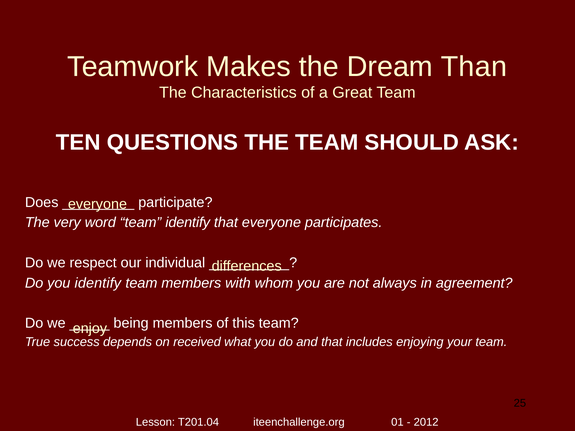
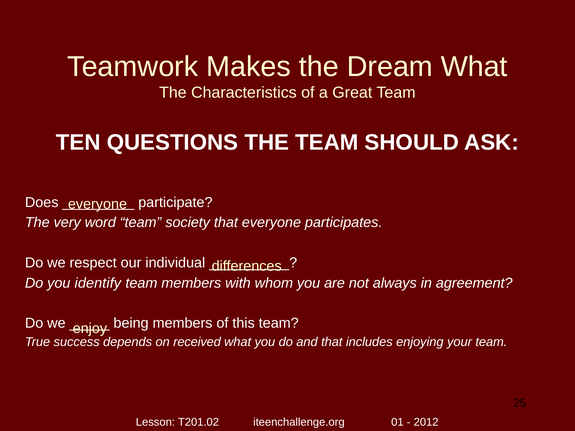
Dream Than: Than -> What
team identify: identify -> society
T201.04: T201.04 -> T201.02
